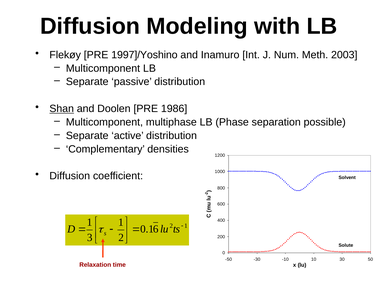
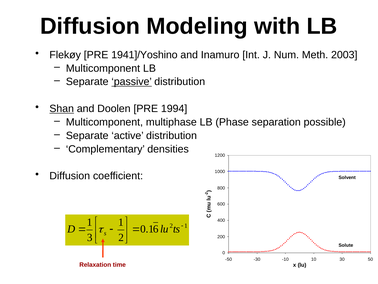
1997]/Yoshino: 1997]/Yoshino -> 1941]/Yoshino
passive underline: none -> present
1986: 1986 -> 1994
